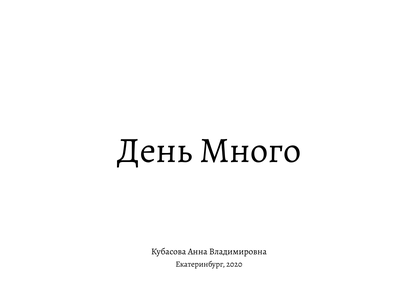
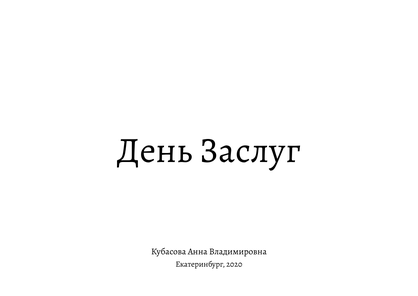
Много: Много -> Заслуг
